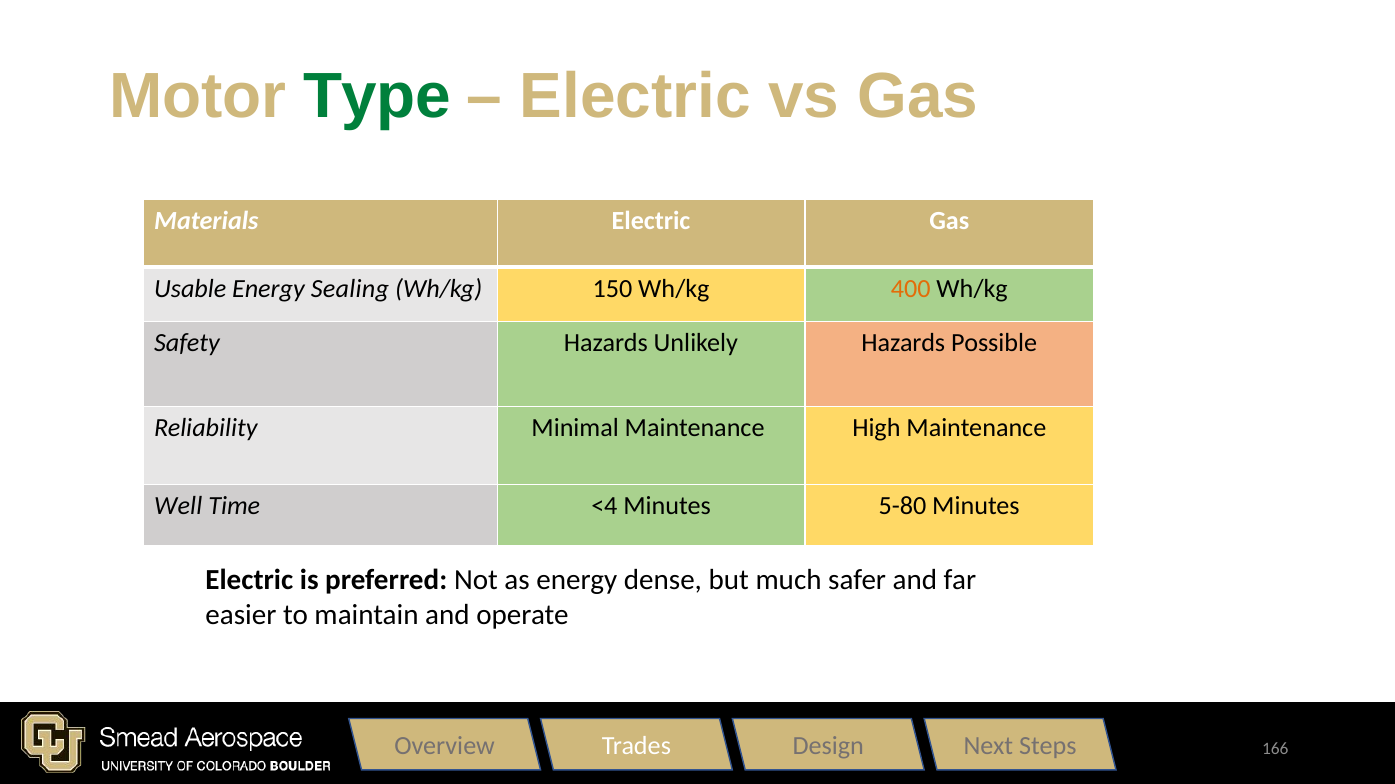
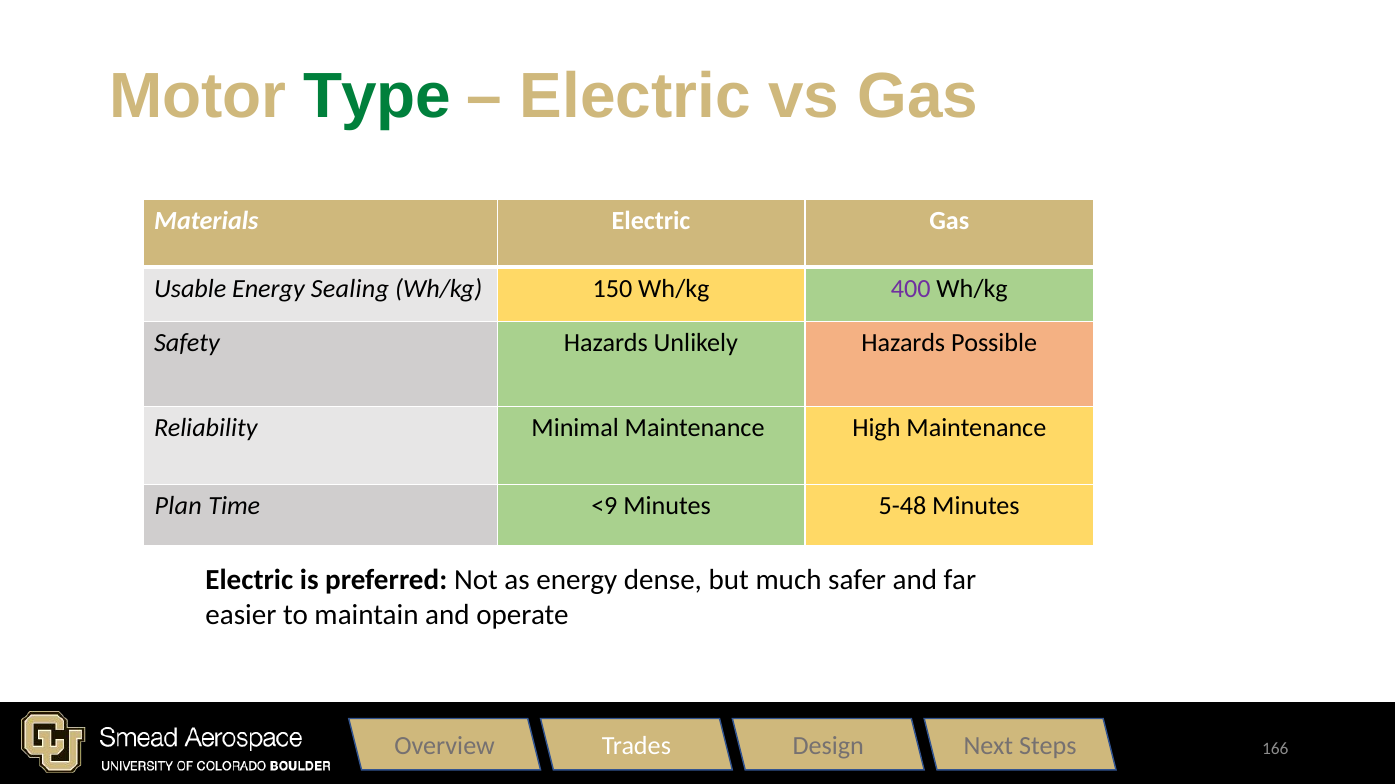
400 colour: orange -> purple
Well: Well -> Plan
<4: <4 -> <9
5-80: 5-80 -> 5-48
